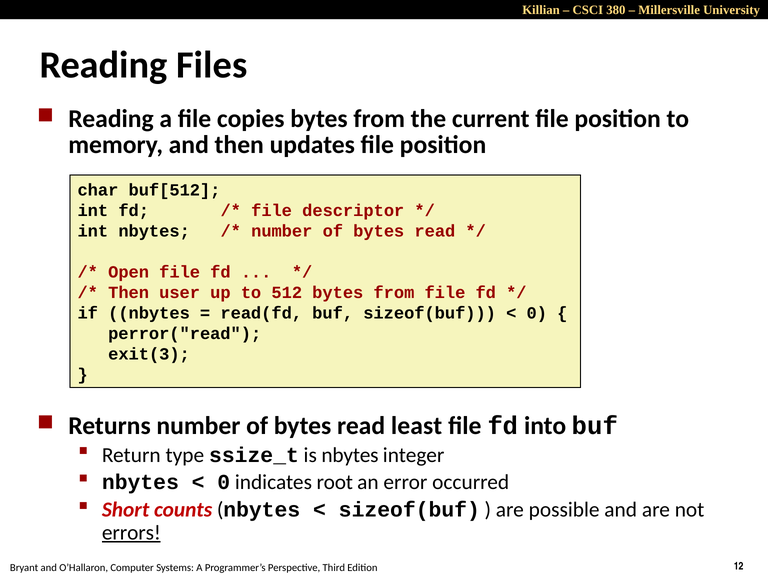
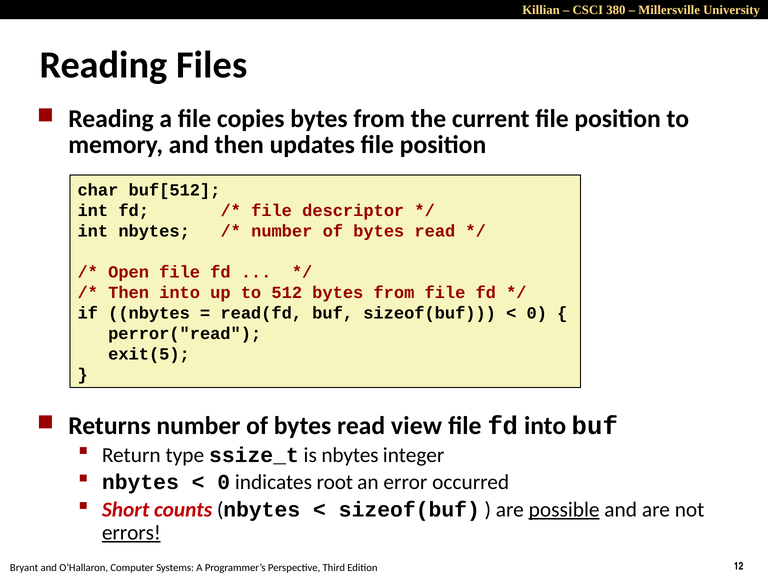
Then user: user -> into
exit(3: exit(3 -> exit(5
least: least -> view
possible underline: none -> present
